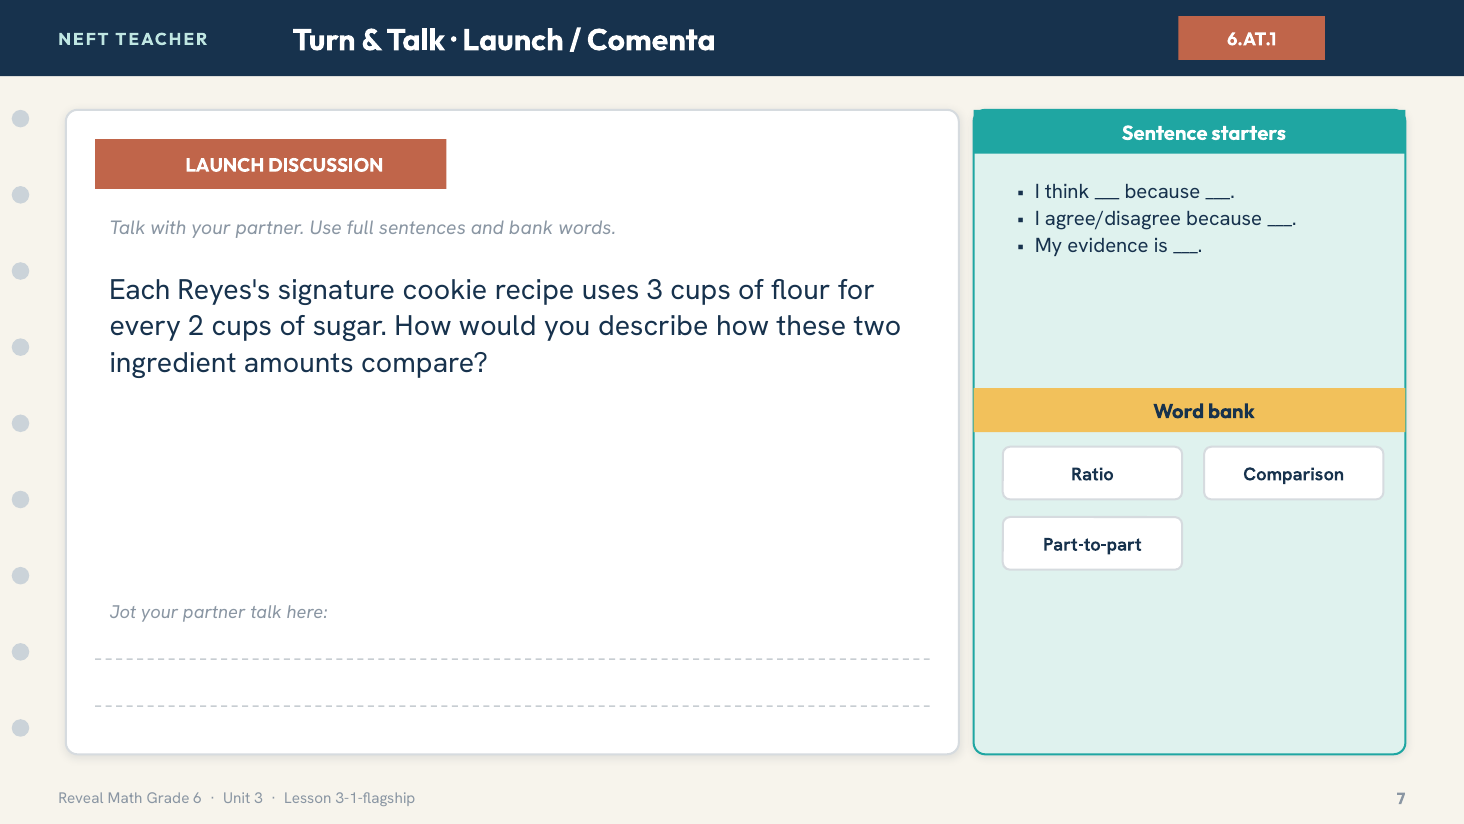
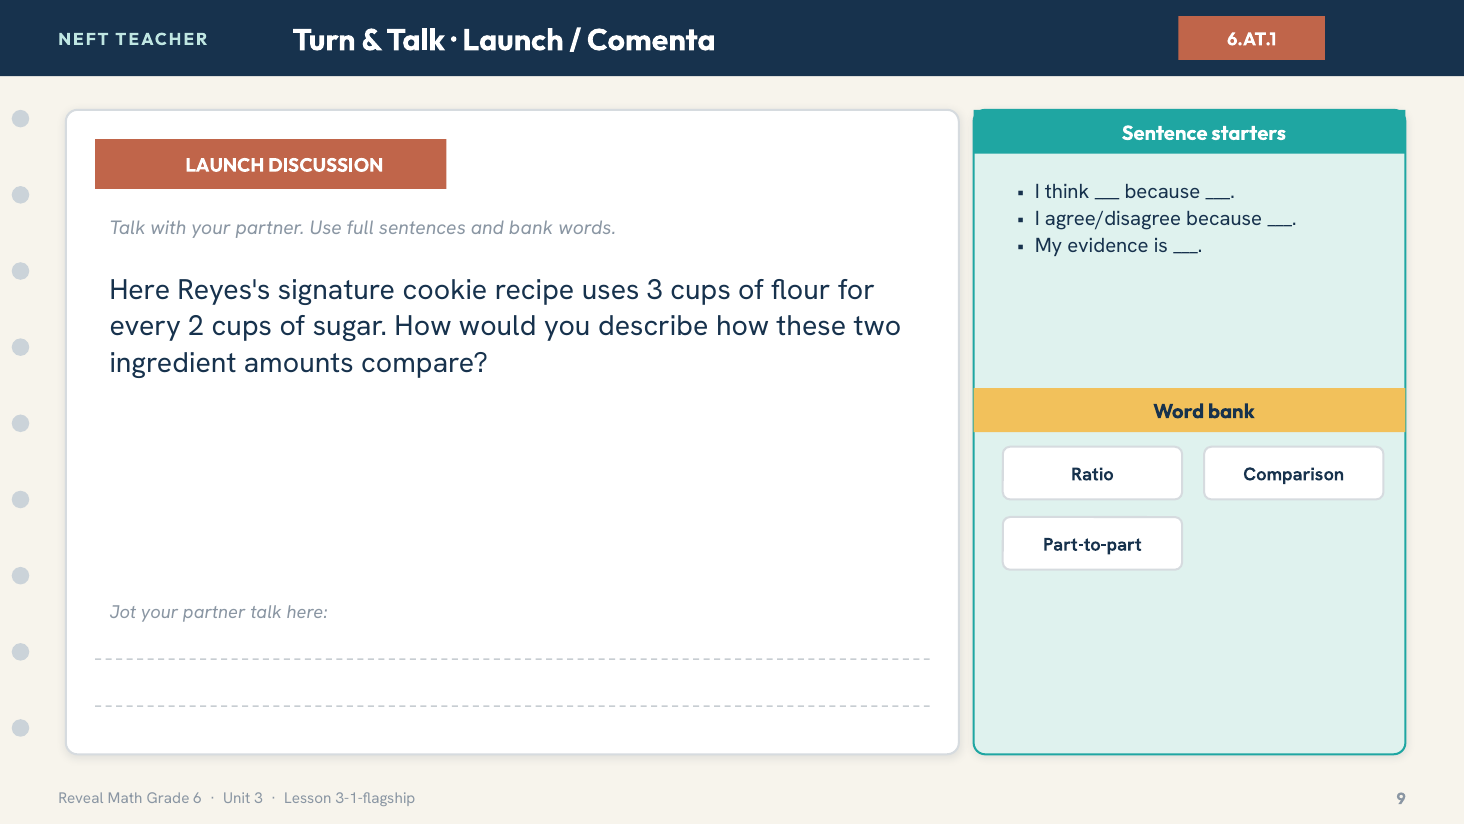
Each at (140, 290): Each -> Here
7: 7 -> 9
